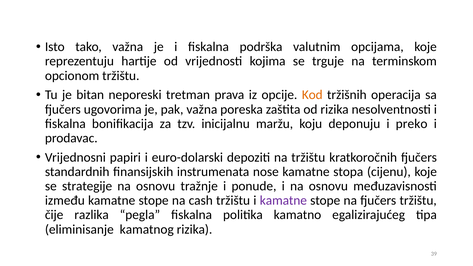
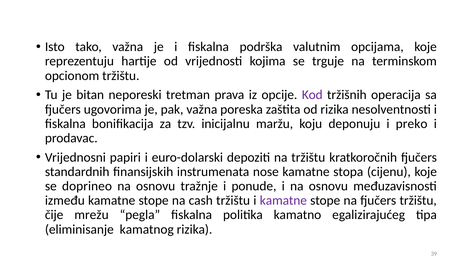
Kod colour: orange -> purple
strategije: strategije -> doprineo
razlika: razlika -> mrežu
